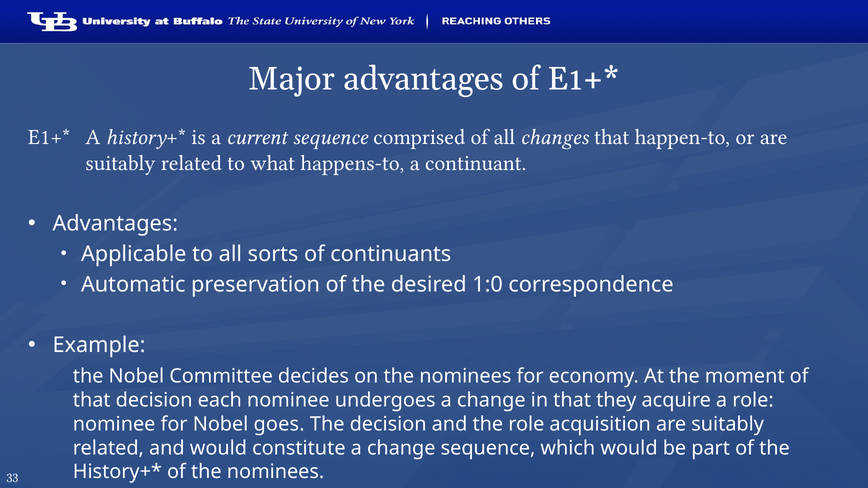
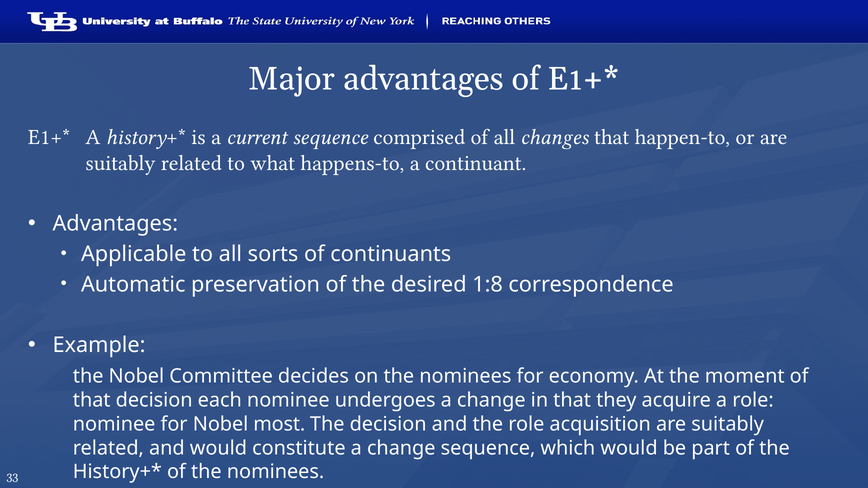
1:0: 1:0 -> 1:8
goes: goes -> most
